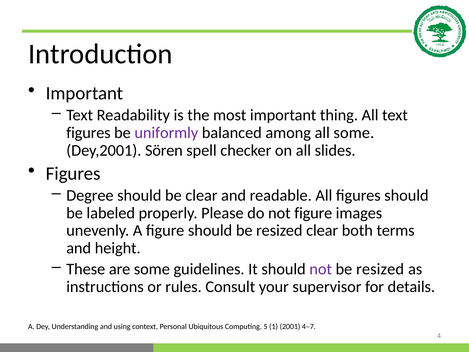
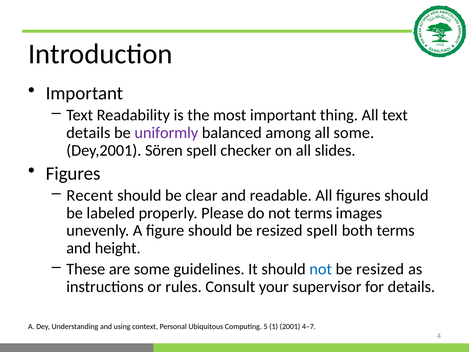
figures at (88, 133): figures -> details
Degree: Degree -> Recent
not figure: figure -> terms
resized clear: clear -> spell
not at (321, 269) colour: purple -> blue
